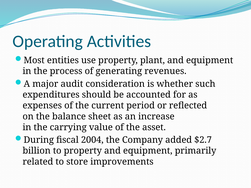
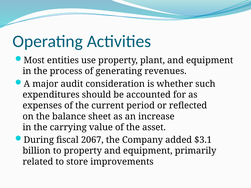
2004: 2004 -> 2067
$2.7: $2.7 -> $3.1
